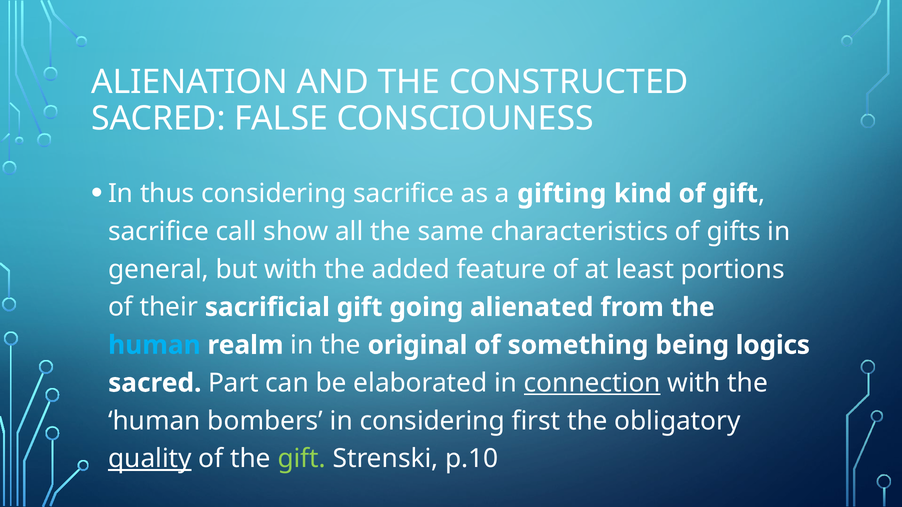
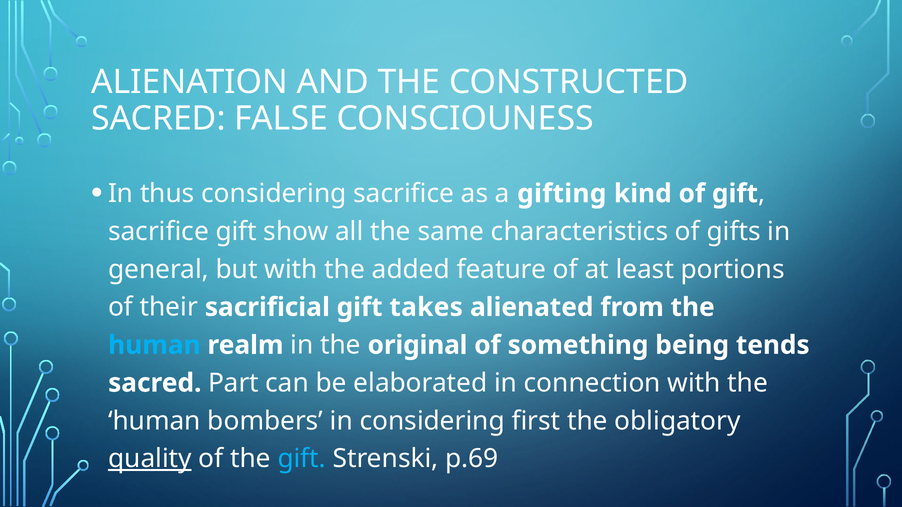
sacrifice call: call -> gift
going: going -> takes
logics: logics -> tends
connection underline: present -> none
gift at (302, 459) colour: light green -> light blue
p.10: p.10 -> p.69
